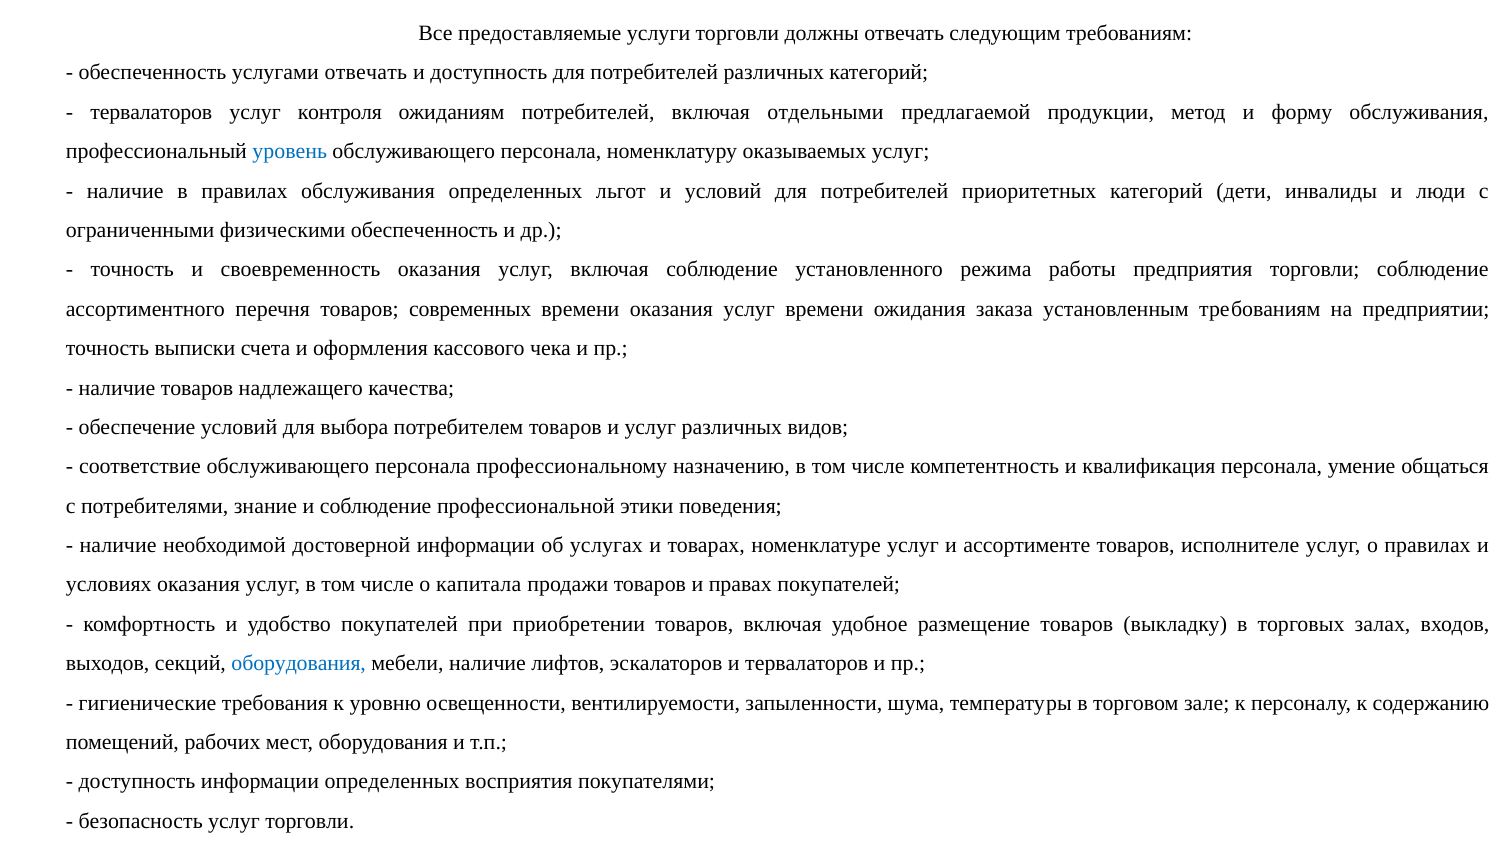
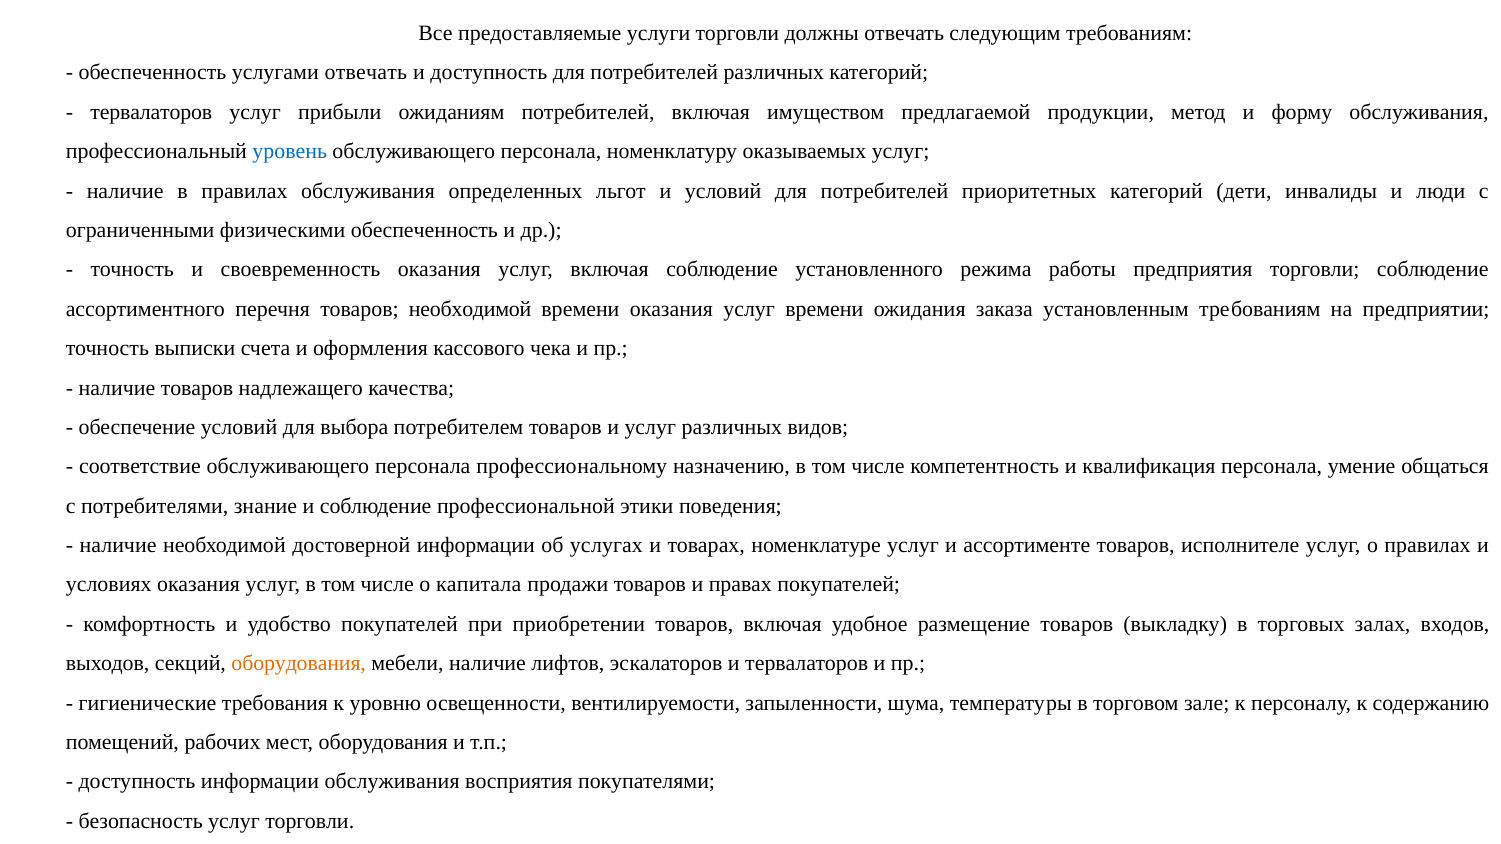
контроля: контроля -> прибыли
отдельными: отдельными -> имуществом
товаров современных: современных -> необходимой
оборудования at (299, 664) colour: blue -> orange
информации определенных: определенных -> обслуживания
